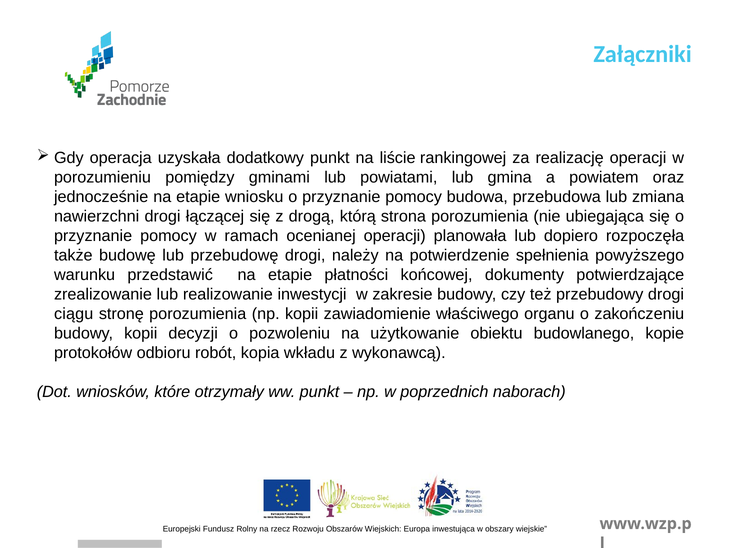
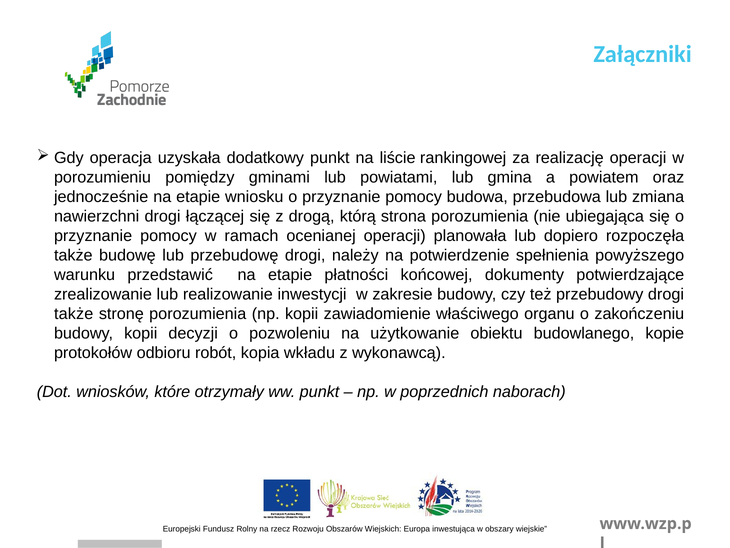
ciągu at (74, 314): ciągu -> także
